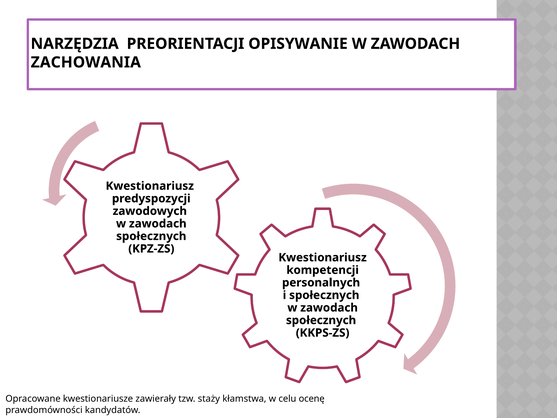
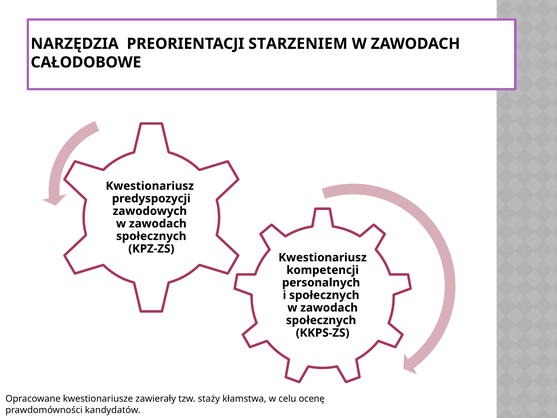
OPISYWANIE: OPISYWANIE -> STARZENIEM
ZACHOWANIA: ZACHOWANIA -> CAŁODOBOWE
